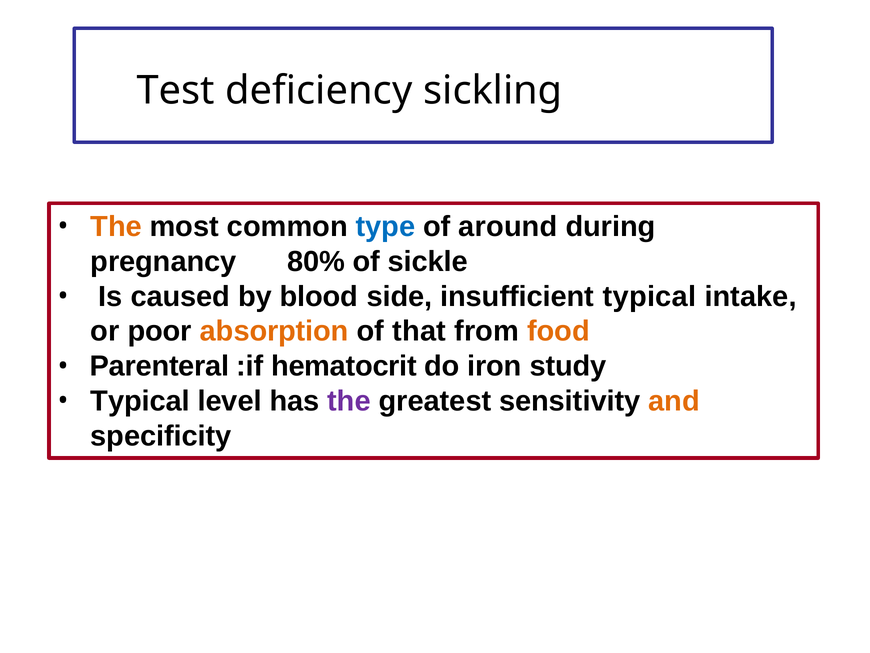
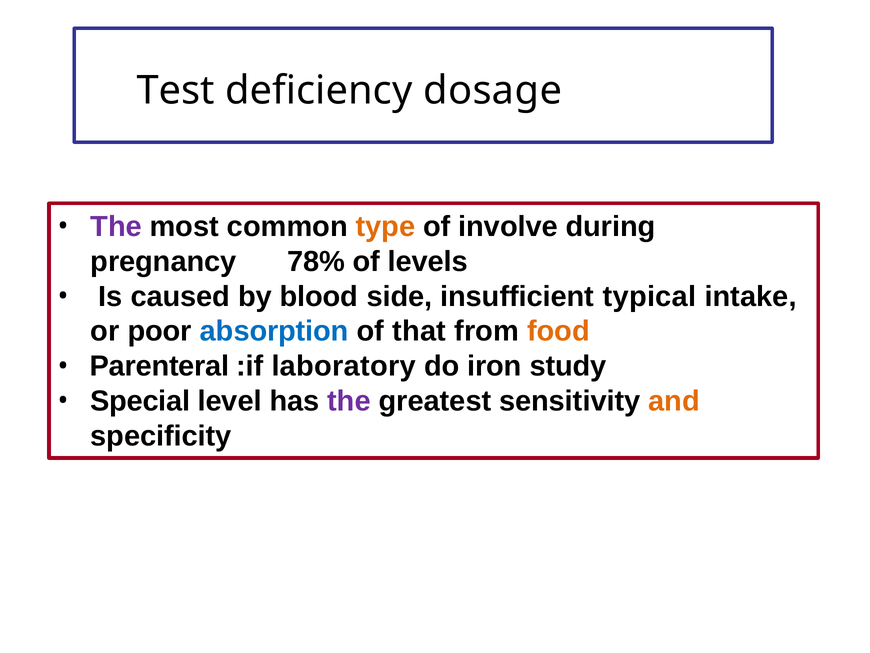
sickling: sickling -> dosage
The at (116, 226) colour: orange -> purple
type colour: blue -> orange
around: around -> involve
80%: 80% -> 78%
sickle: sickle -> levels
absorption colour: orange -> blue
hematocrit: hematocrit -> laboratory
Typical at (140, 401): Typical -> Special
